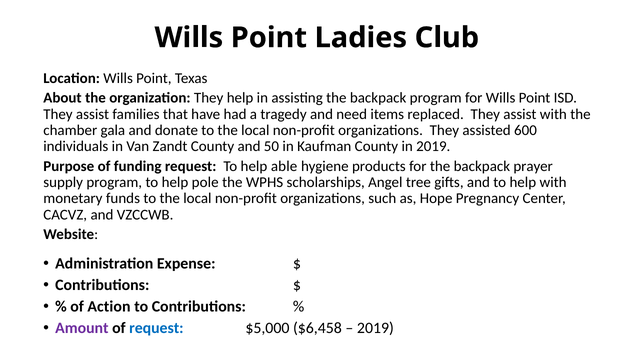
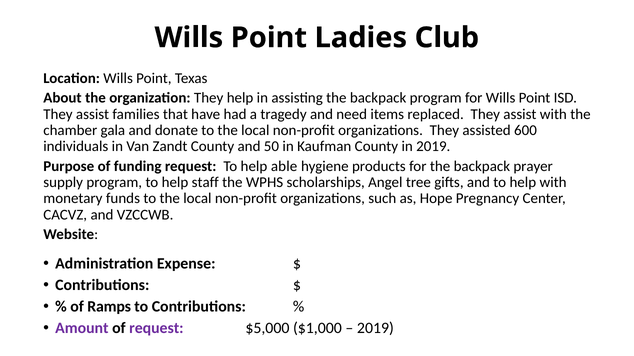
pole: pole -> staff
Action: Action -> Ramps
request at (156, 328) colour: blue -> purple
$6,458: $6,458 -> $1,000
